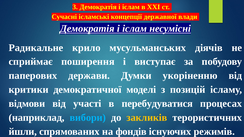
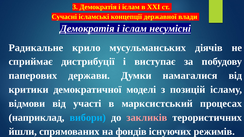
поширення: поширення -> дистрибуції
укоріненню: укоріненню -> намагалися
перебудуватися: перебудуватися -> марксистський
закликів colour: yellow -> pink
